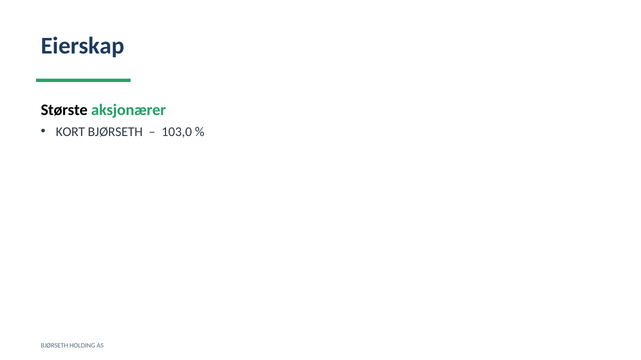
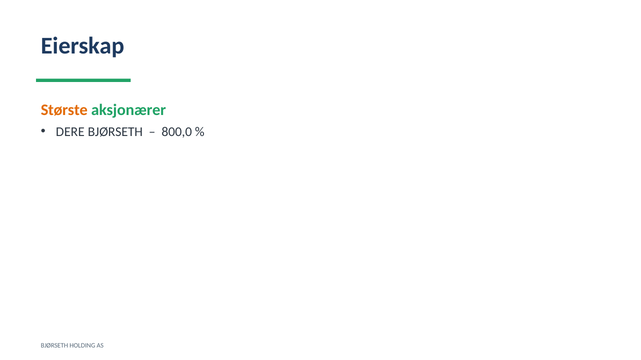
Største colour: black -> orange
KORT: KORT -> DERE
103,0: 103,0 -> 800,0
